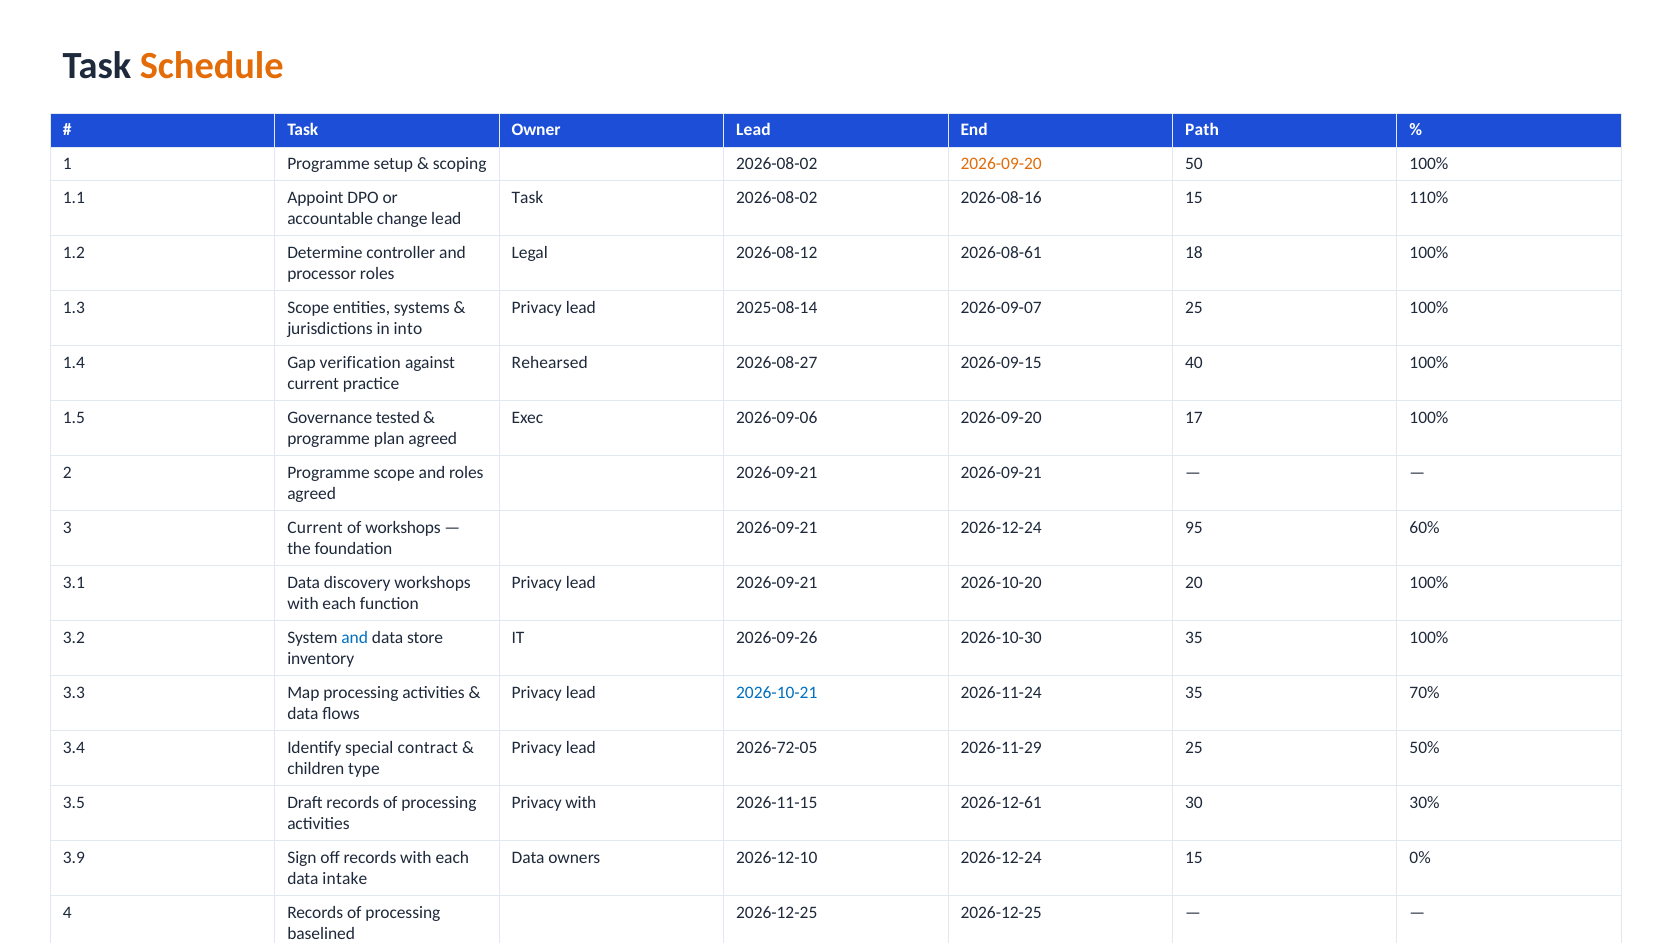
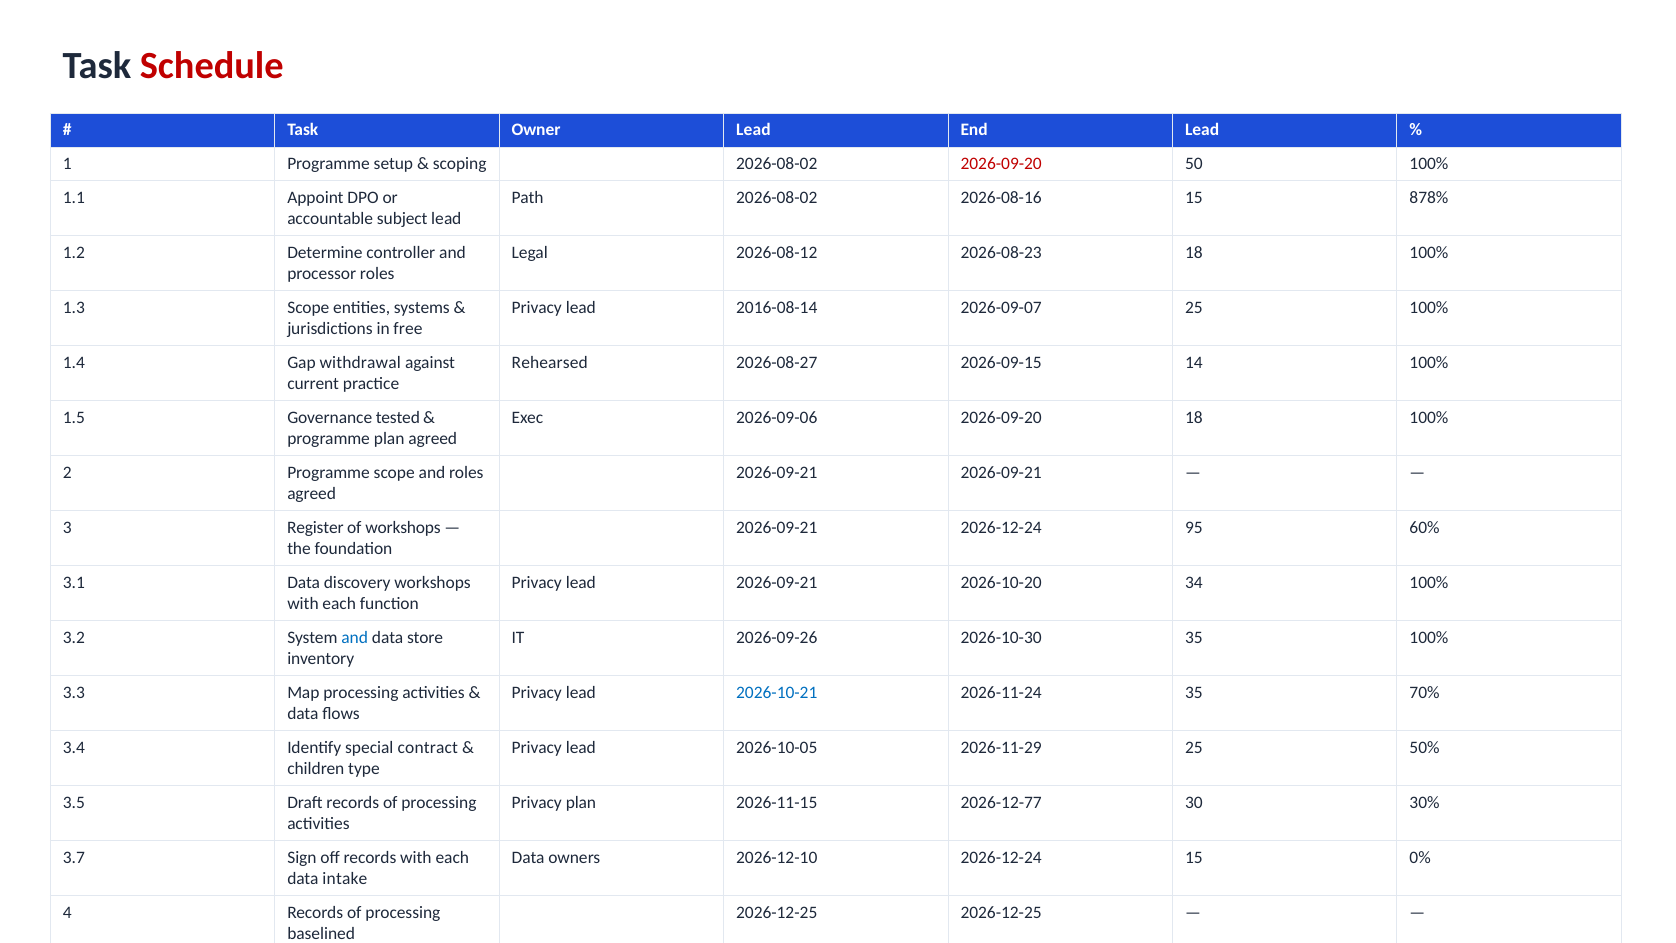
Schedule colour: orange -> red
End Path: Path -> Lead
2026-09-20 at (1001, 164) colour: orange -> red
Task at (527, 198): Task -> Path
110%: 110% -> 878%
change: change -> subject
2026-08-61: 2026-08-61 -> 2026-08-23
2025-08-14: 2025-08-14 -> 2016-08-14
into: into -> free
Gap verification: verification -> withdrawal
40: 40 -> 14
2026-09-20 17: 17 -> 18
3 Current: Current -> Register
20: 20 -> 34
2026-72-05: 2026-72-05 -> 2026-10-05
Privacy with: with -> plan
2026-12-61: 2026-12-61 -> 2026-12-77
3.9: 3.9 -> 3.7
